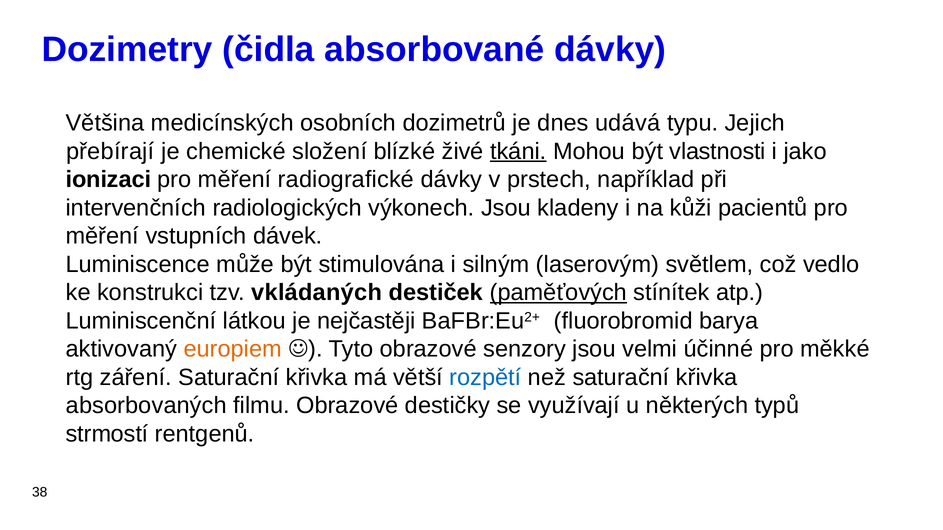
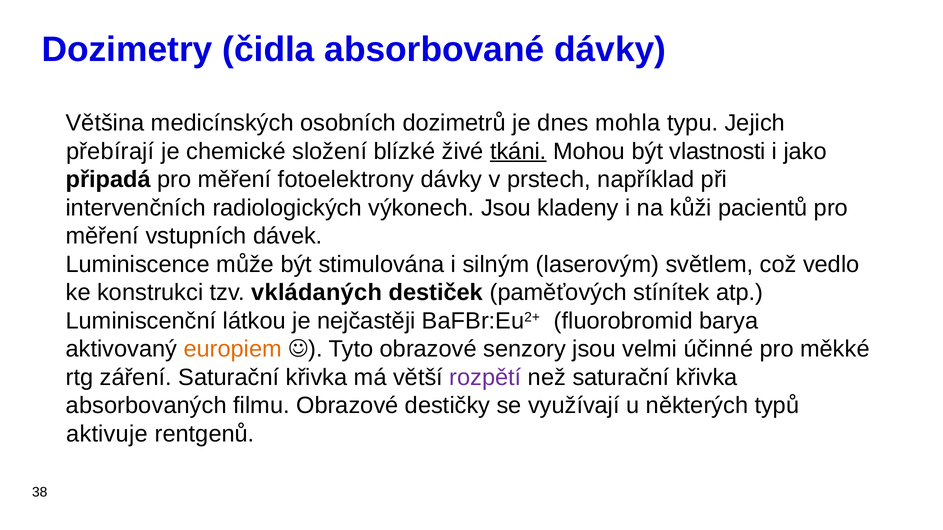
udává: udává -> mohla
ionizaci: ionizaci -> připadá
radiografické: radiografické -> fotoelektrony
paměťových underline: present -> none
rozpětí colour: blue -> purple
strmostí: strmostí -> aktivuje
